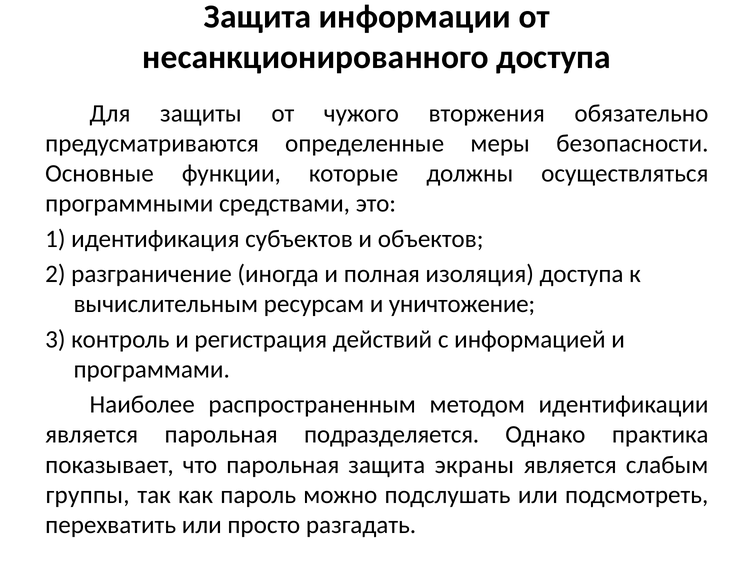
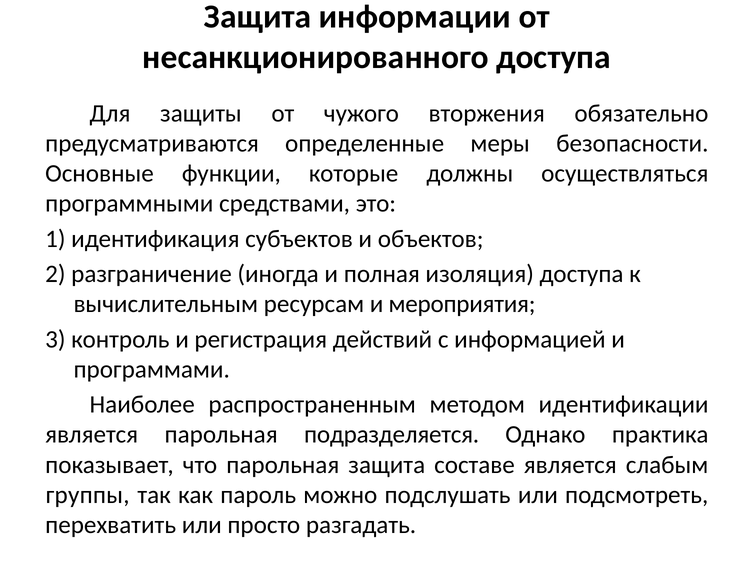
уничтожение: уничтожение -> мероприятия
экраны: экраны -> составе
